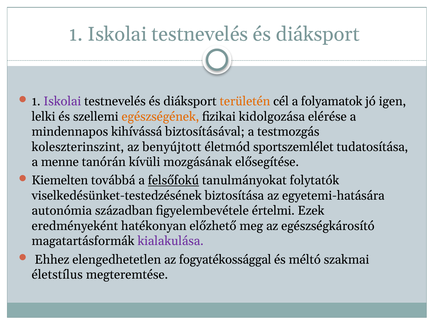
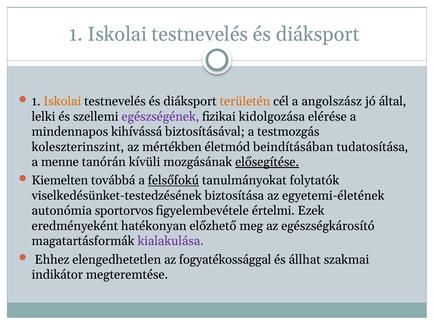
Iskolai at (62, 102) colour: purple -> orange
folyamatok: folyamatok -> angolszász
igen: igen -> által
egészségének colour: orange -> purple
benyújtott: benyújtott -> mértékben
sportszemlélet: sportszemlélet -> beindításában
elősegítése underline: none -> present
egyetemi-hatására: egyetemi-hatására -> egyetemi-életének
században: században -> sportorvos
méltó: méltó -> állhat
életstílus: életstílus -> indikátor
